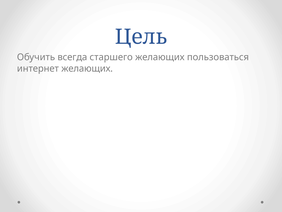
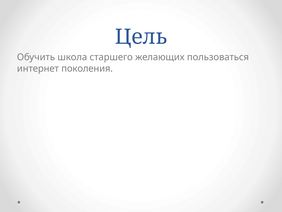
всегда: всегда -> школа
интернет желающих: желающих -> поколения
